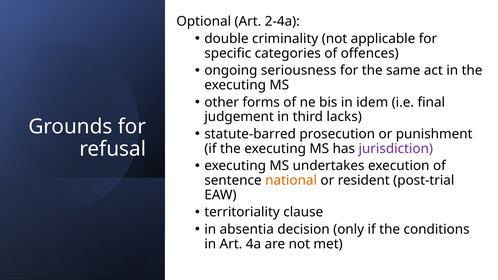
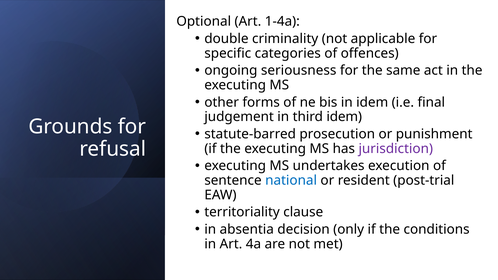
2-4a: 2-4a -> 1-4a
third lacks: lacks -> idem
national colour: orange -> blue
